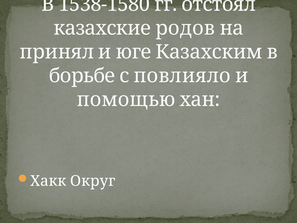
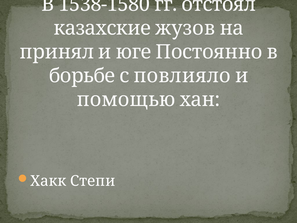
родов: родов -> жузов
Казахским: Казахским -> Постоянно
Округ: Округ -> Степи
